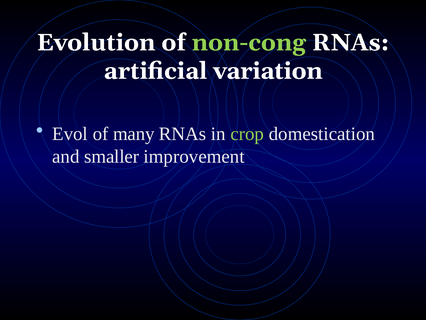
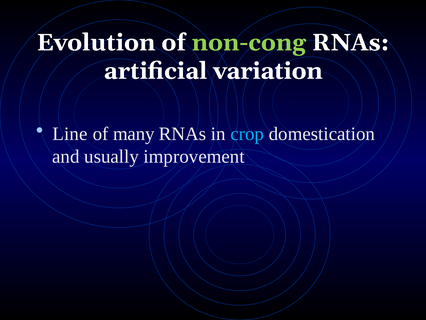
Evol: Evol -> Line
crop colour: light green -> light blue
smaller: smaller -> usually
